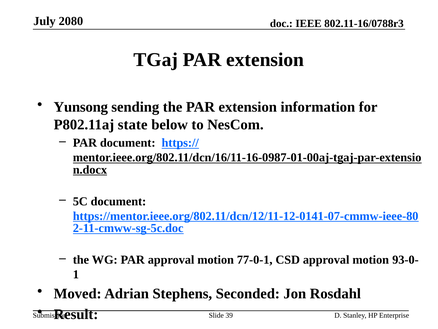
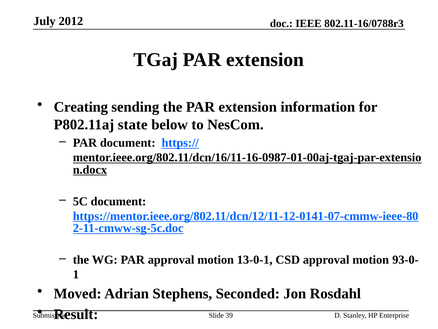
2080: 2080 -> 2012
Yunsong: Yunsong -> Creating
77-0-1: 77-0-1 -> 13-0-1
